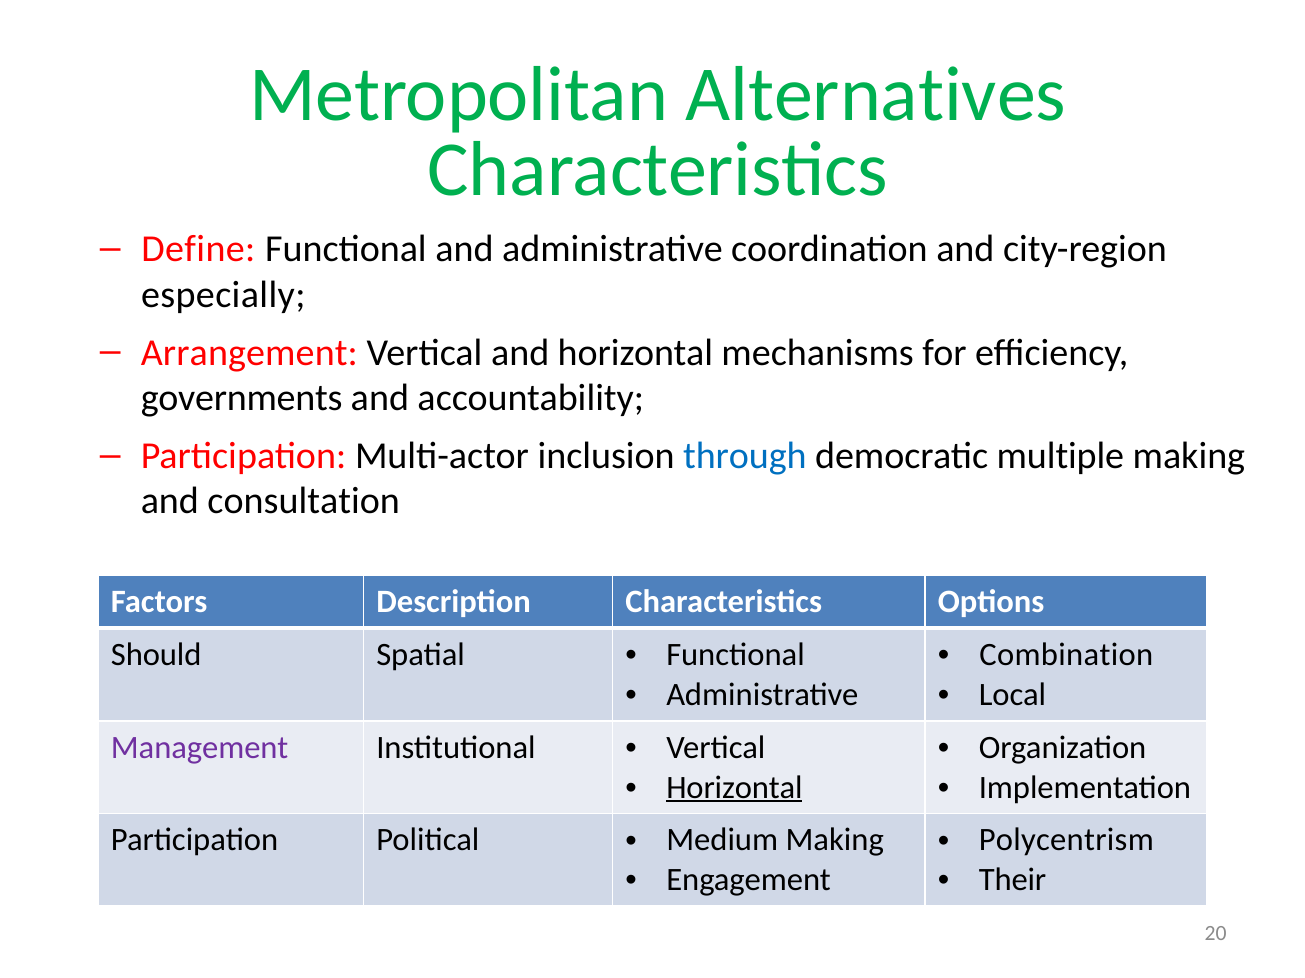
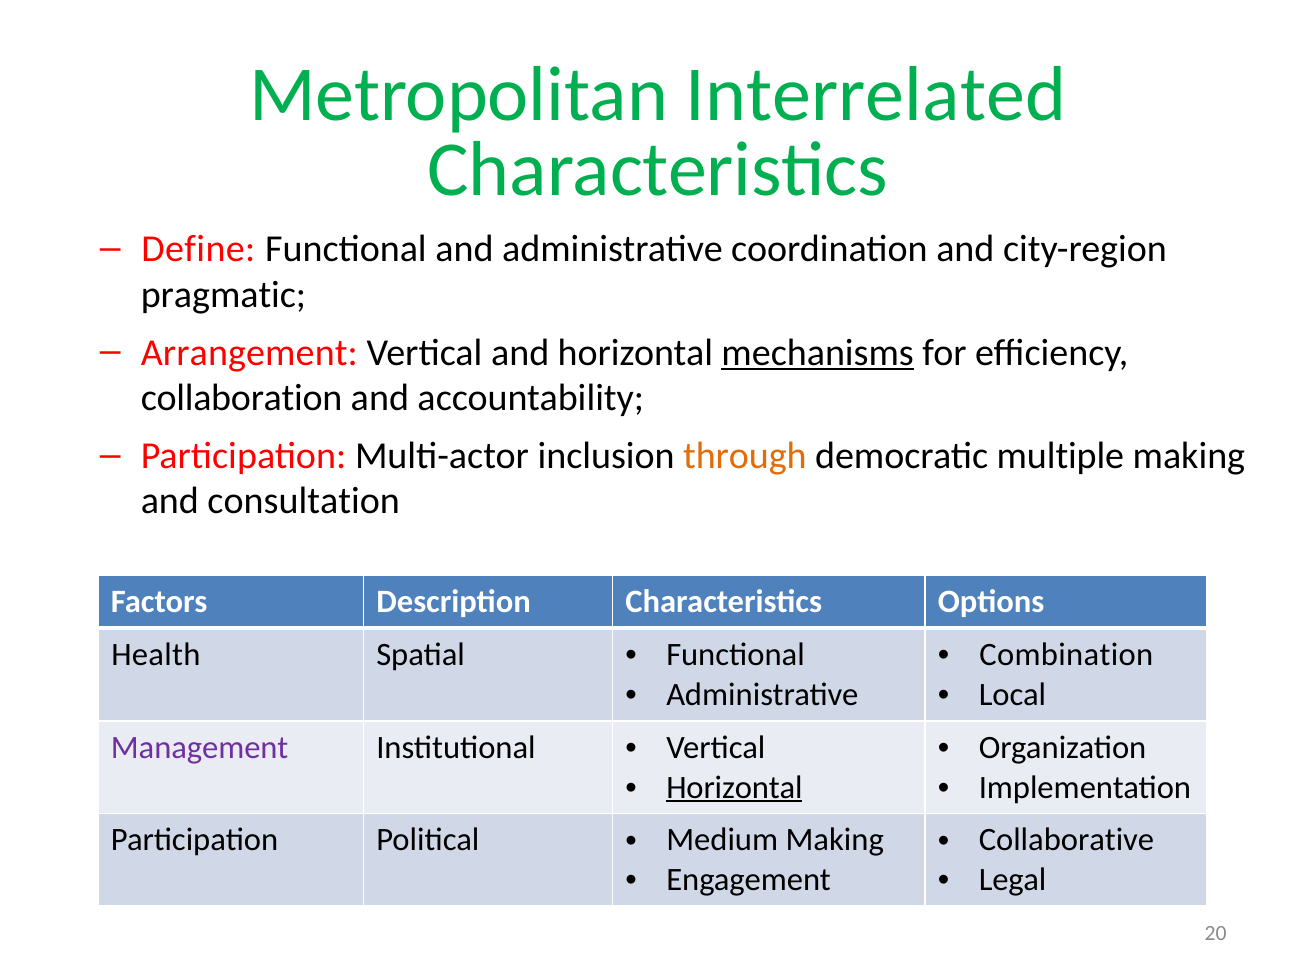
Alternatives: Alternatives -> Interrelated
especially: especially -> pragmatic
mechanisms underline: none -> present
governments: governments -> collaboration
through colour: blue -> orange
Should: Should -> Health
Polycentrism: Polycentrism -> Collaborative
Their: Their -> Legal
